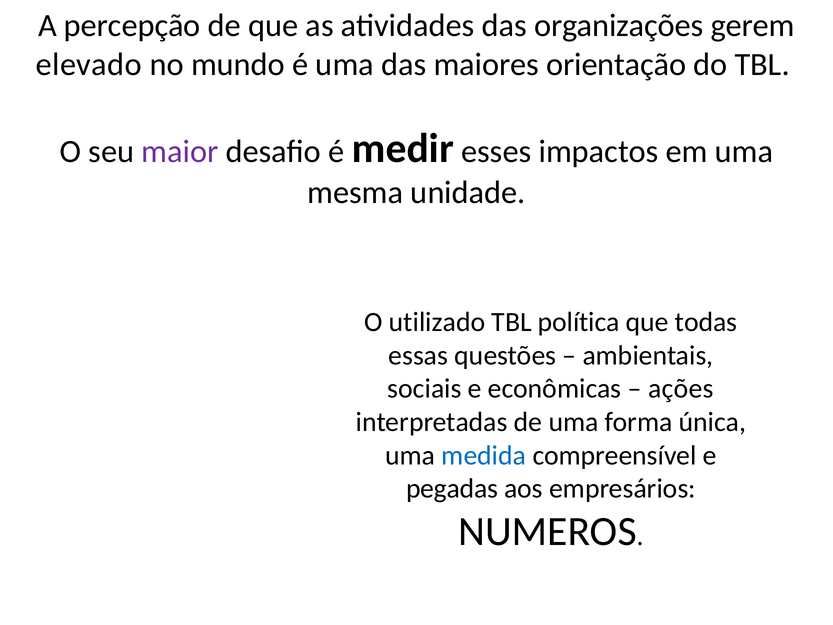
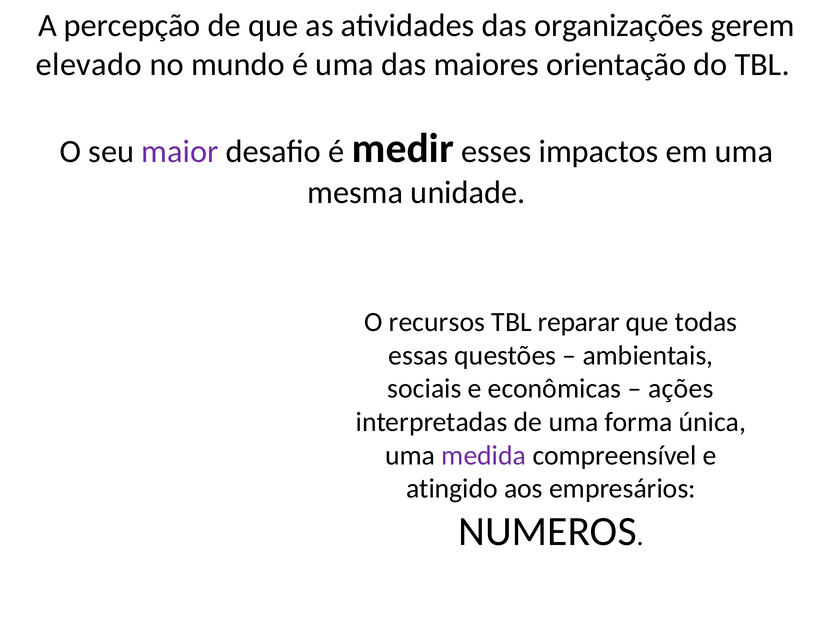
utilizado: utilizado -> recursos
política: política -> reparar
medida colour: blue -> purple
pegadas: pegadas -> atingido
